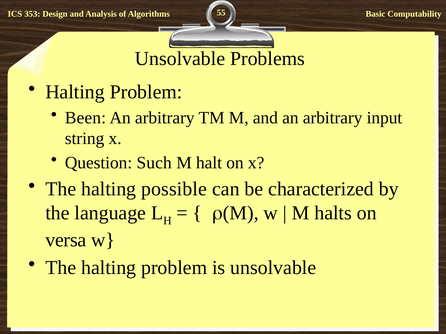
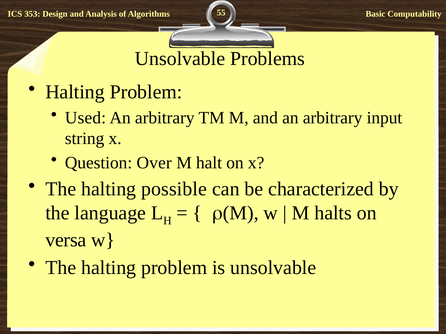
Been: Been -> Used
Such: Such -> Over
